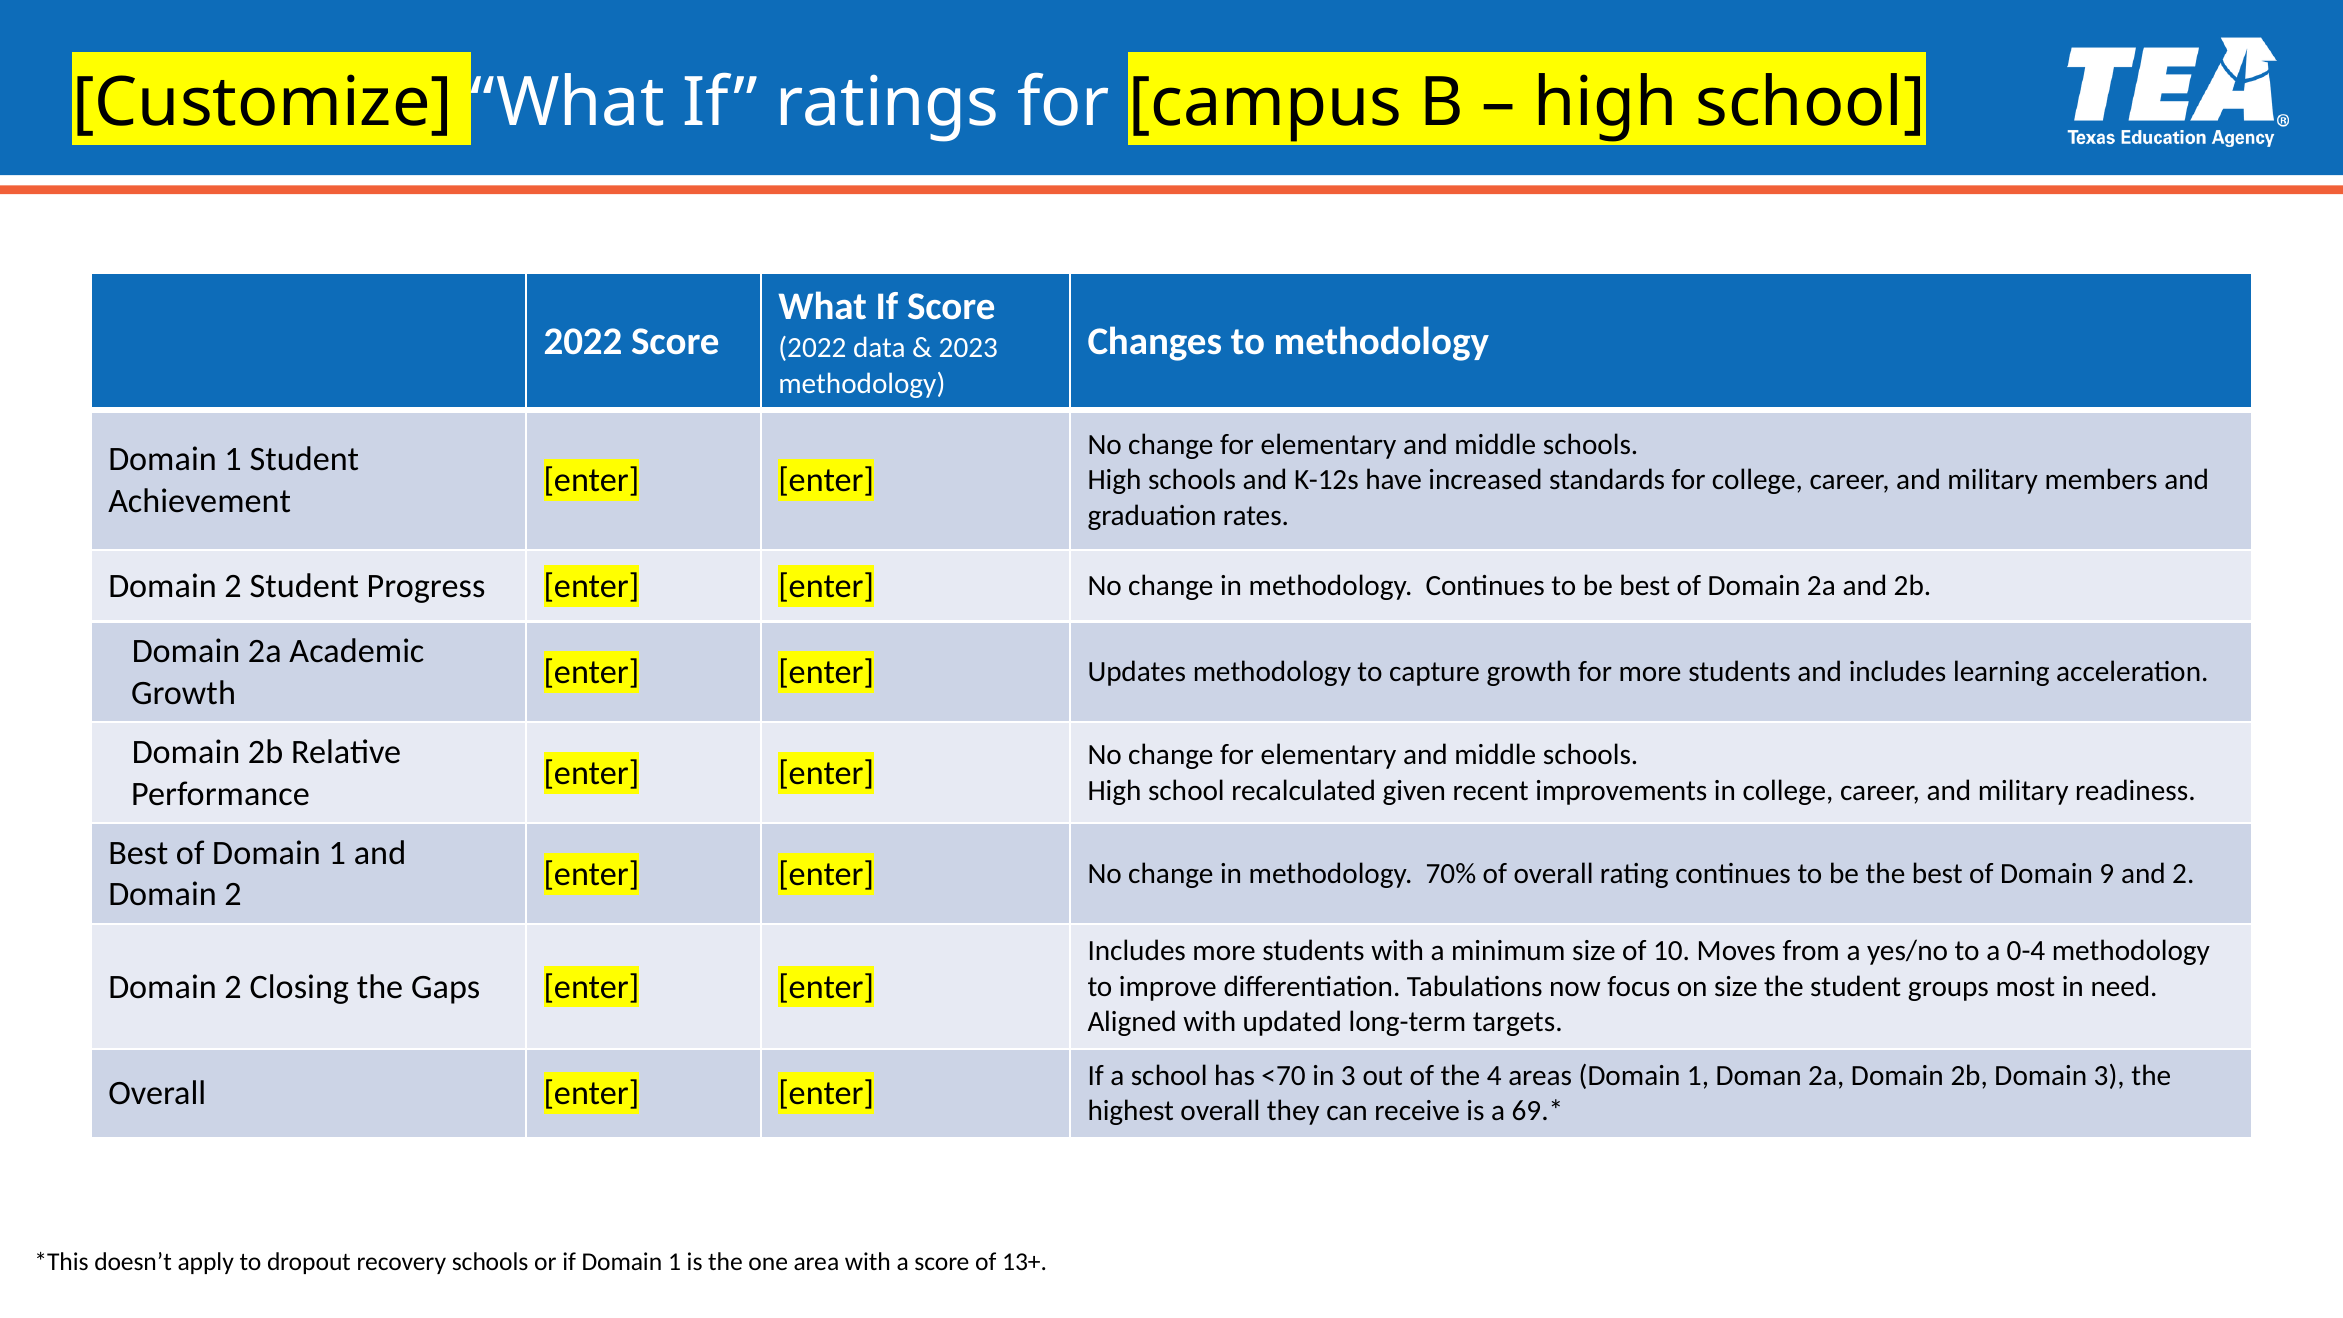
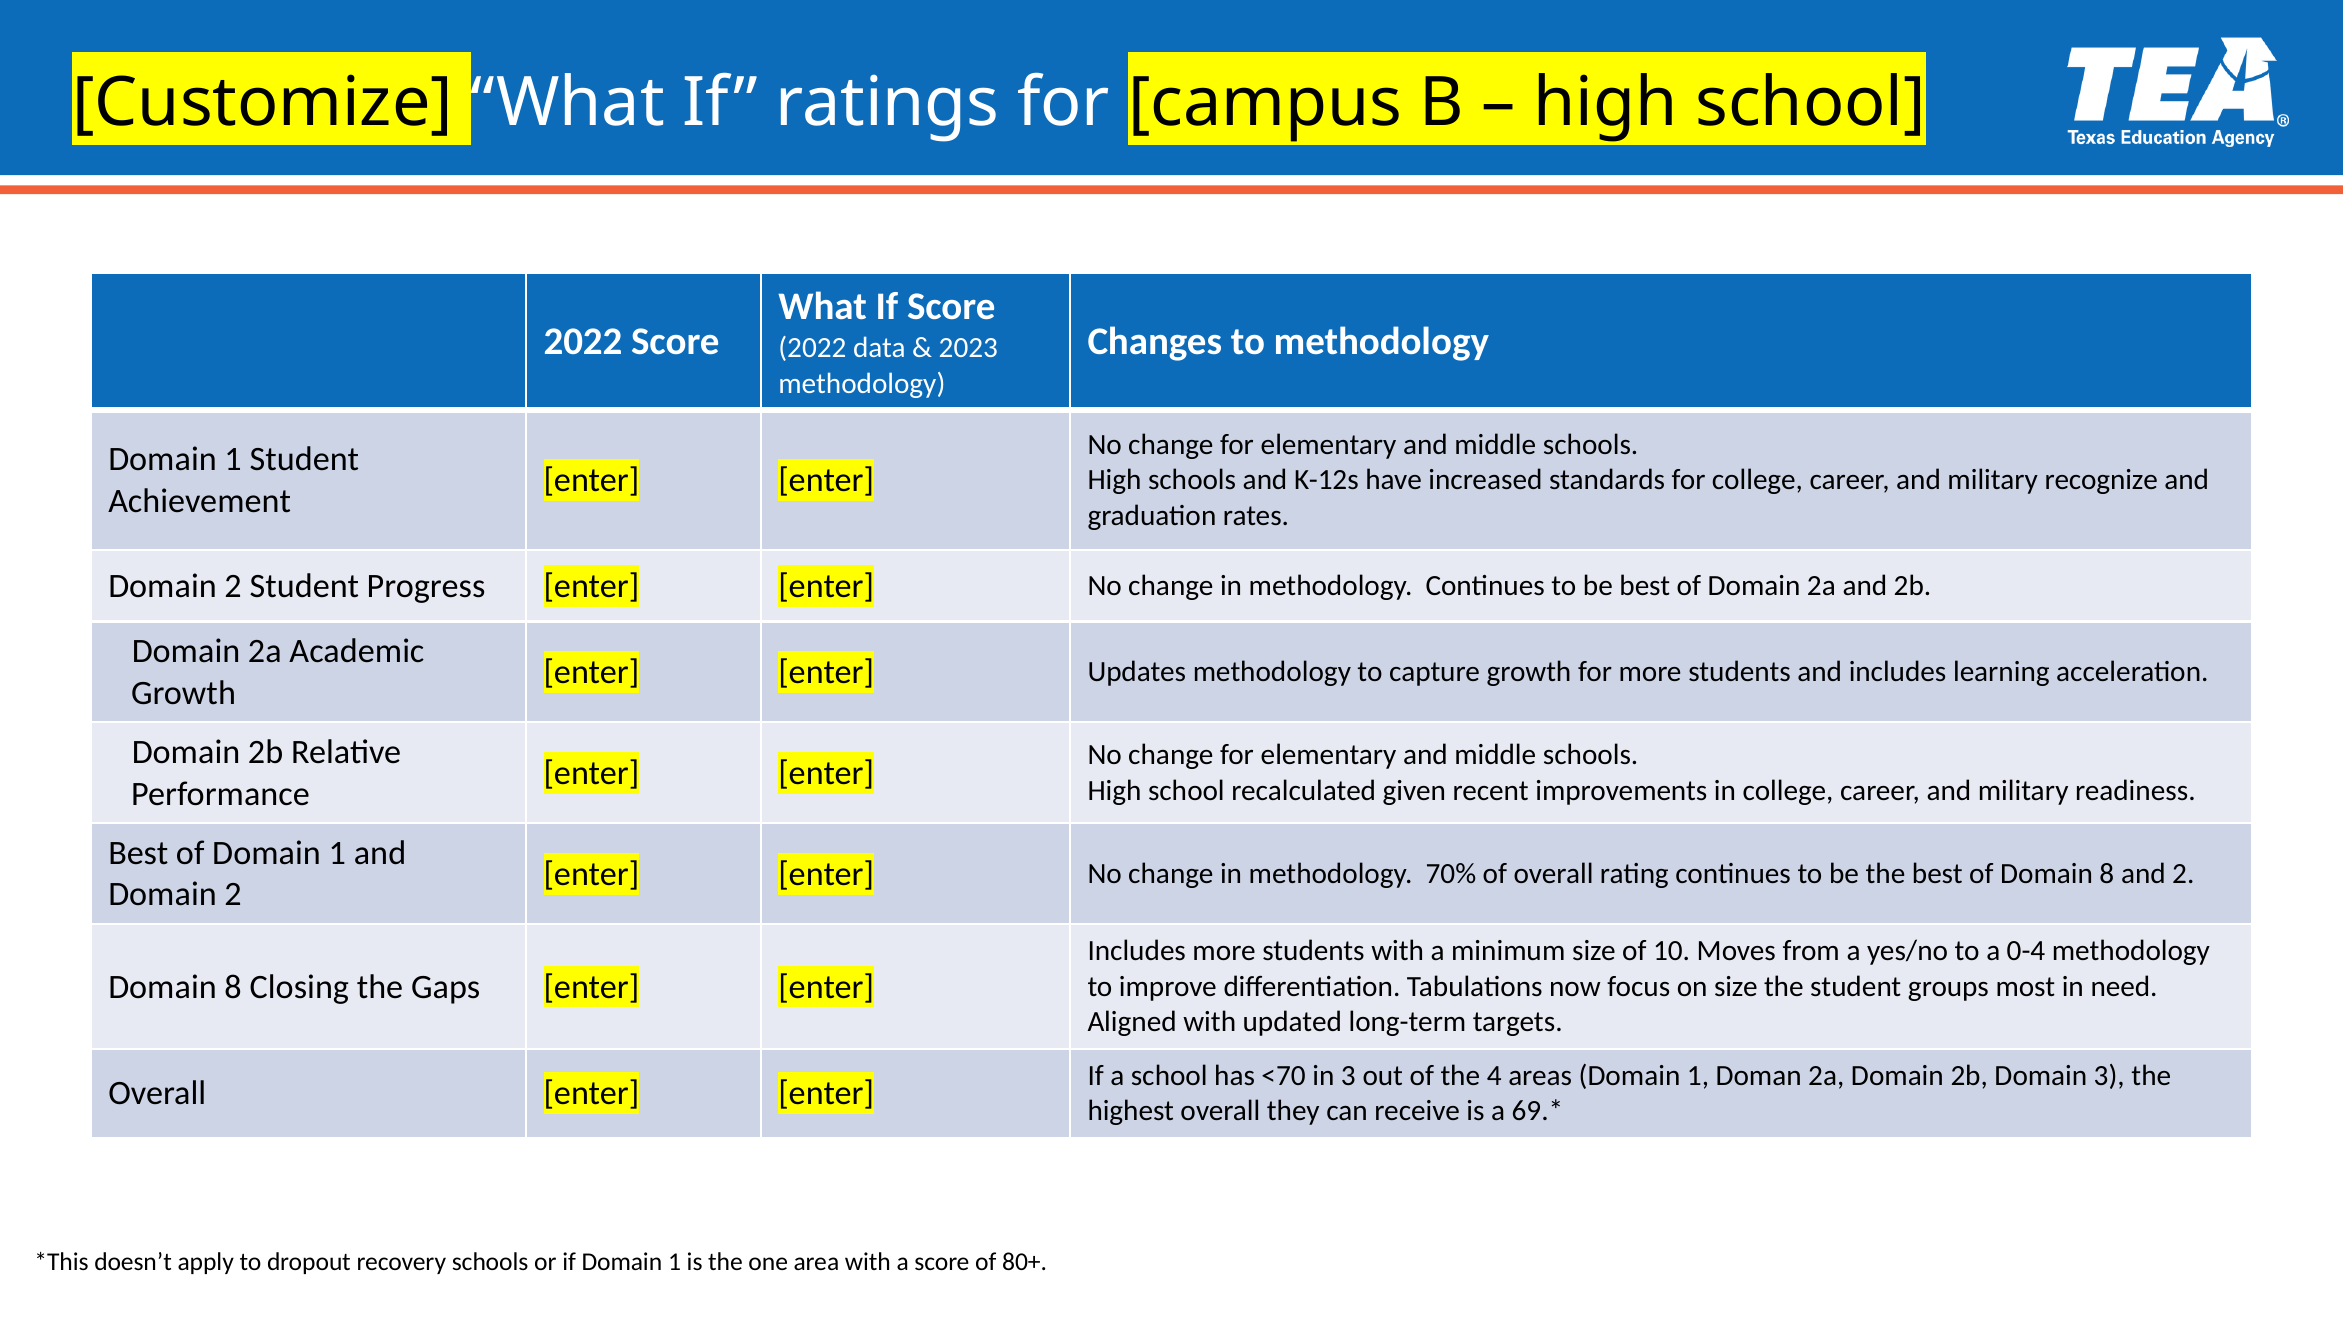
members: members -> recognize
of Domain 9: 9 -> 8
2 at (233, 987): 2 -> 8
13+: 13+ -> 80+
